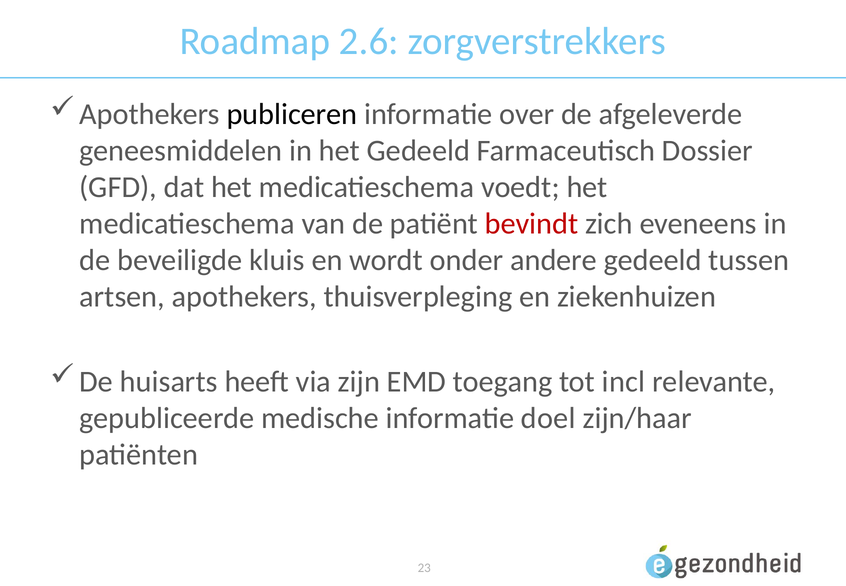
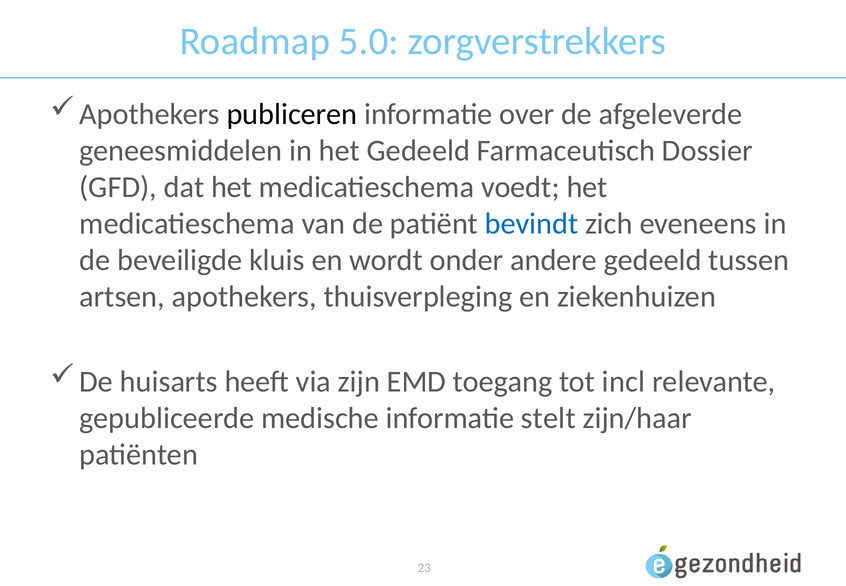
2.6: 2.6 -> 5.0
bevindt colour: red -> blue
doel: doel -> stelt
